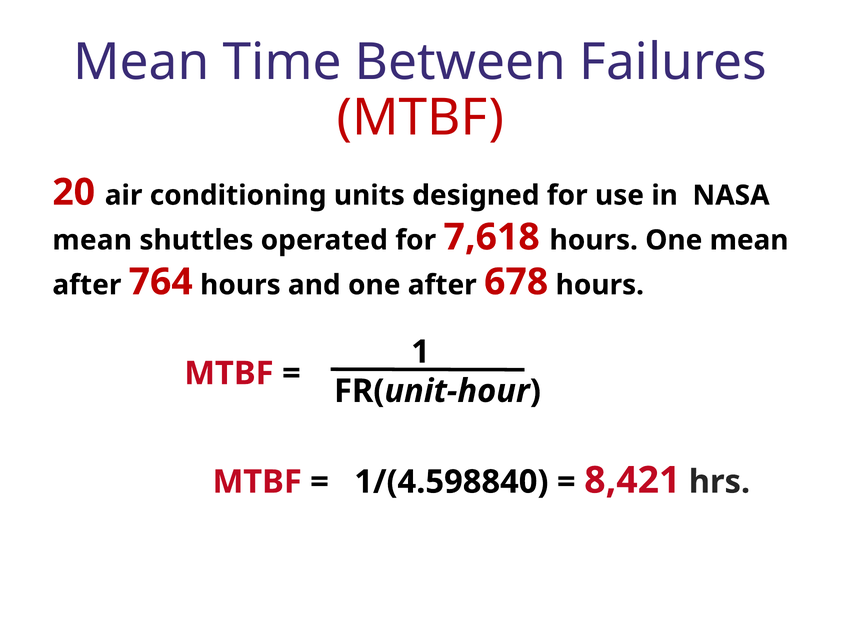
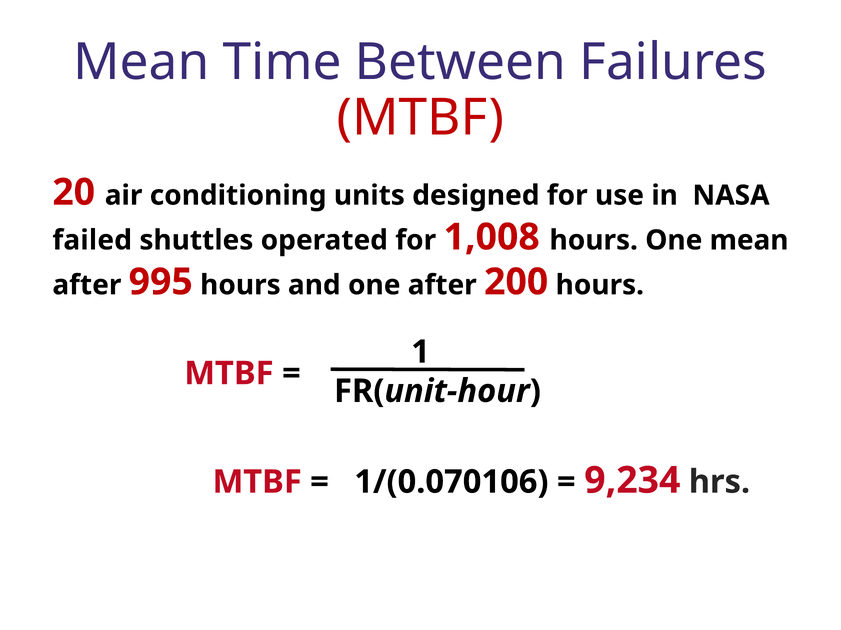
mean at (92, 240): mean -> failed
7,618: 7,618 -> 1,008
764: 764 -> 995
678: 678 -> 200
1/(4.598840: 1/(4.598840 -> 1/(0.070106
8,421: 8,421 -> 9,234
